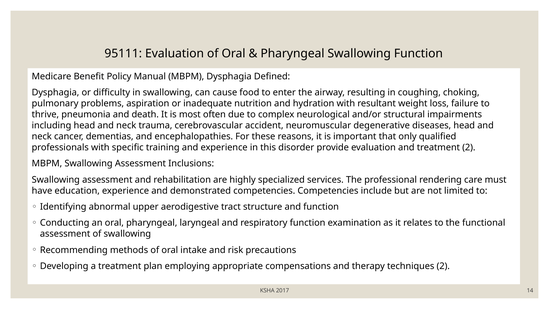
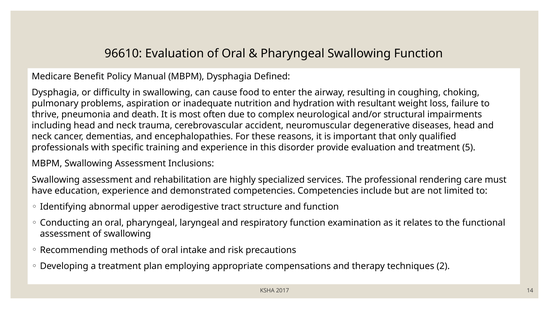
95111: 95111 -> 96610
treatment 2: 2 -> 5
